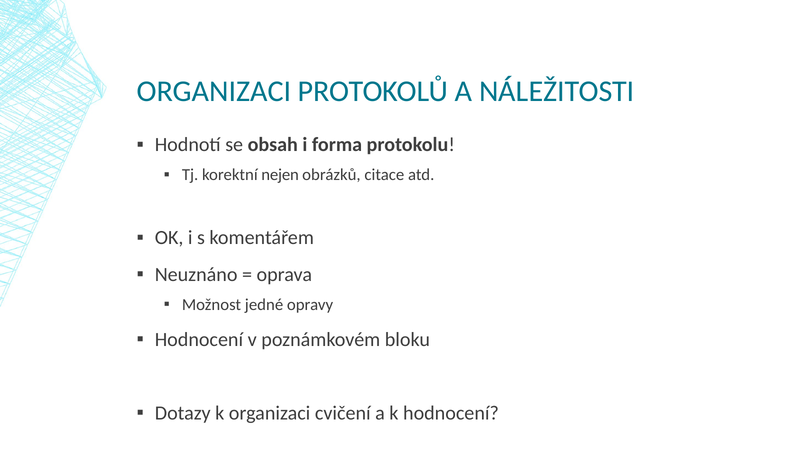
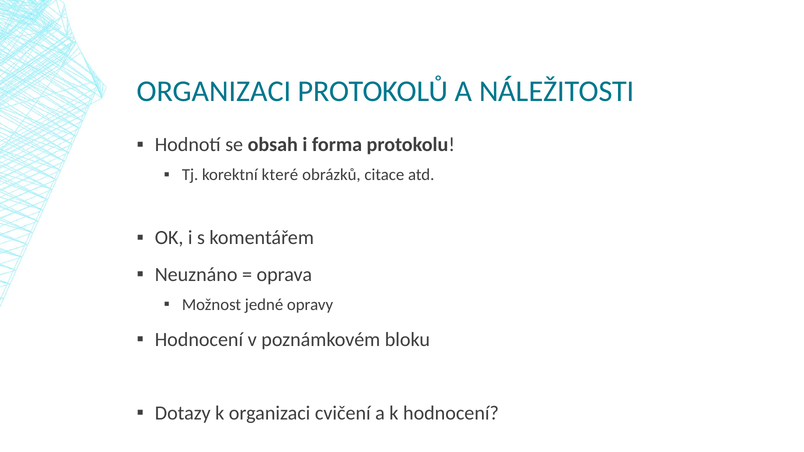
nejen: nejen -> které
